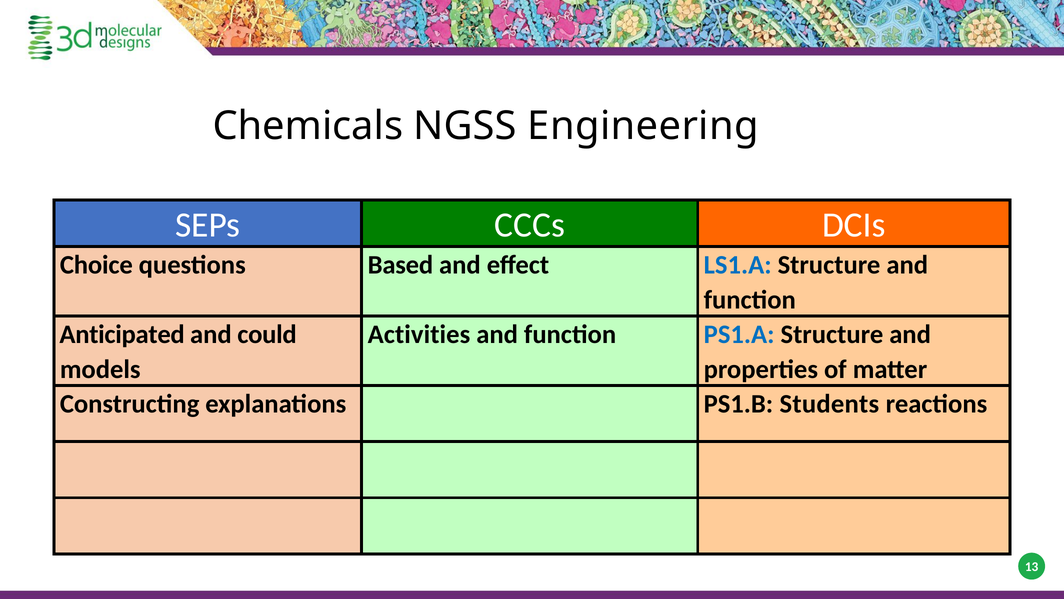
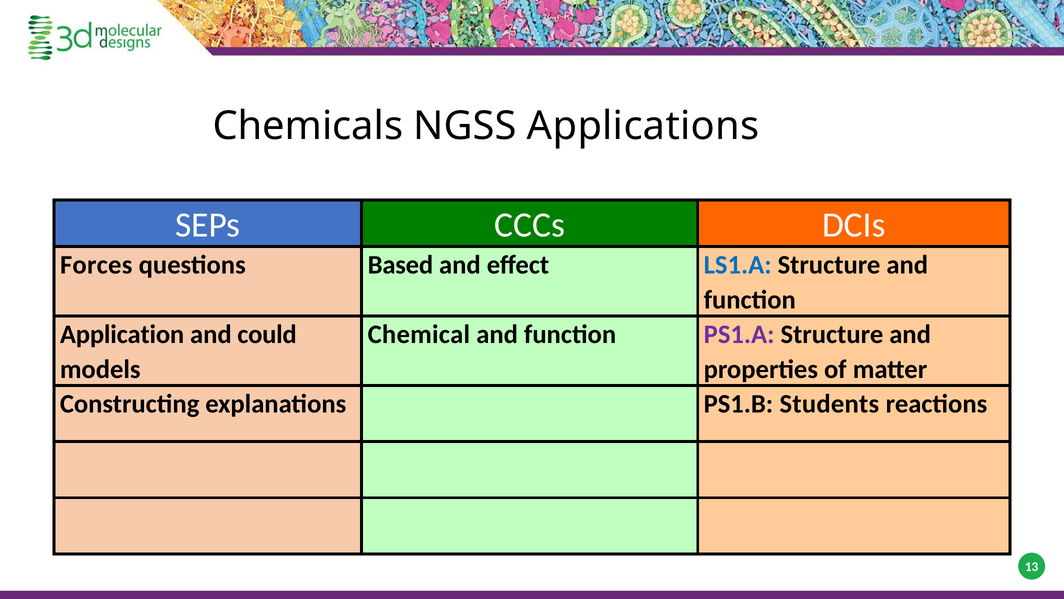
Engineering: Engineering -> Applications
Choice: Choice -> Forces
Anticipated: Anticipated -> Application
Activities: Activities -> Chemical
PS1.A colour: blue -> purple
